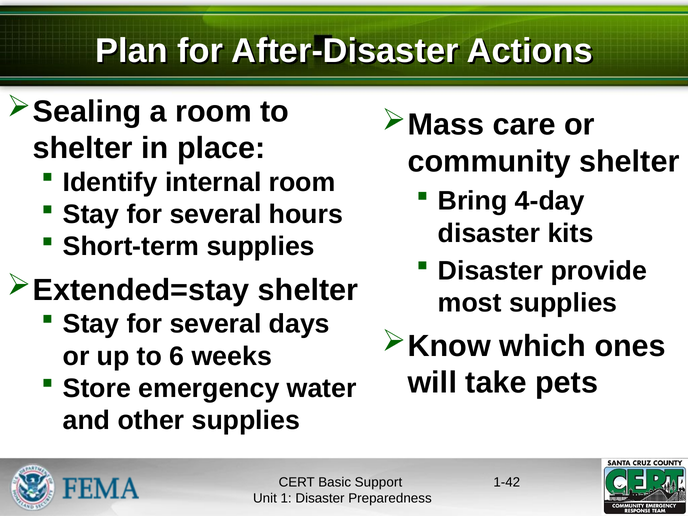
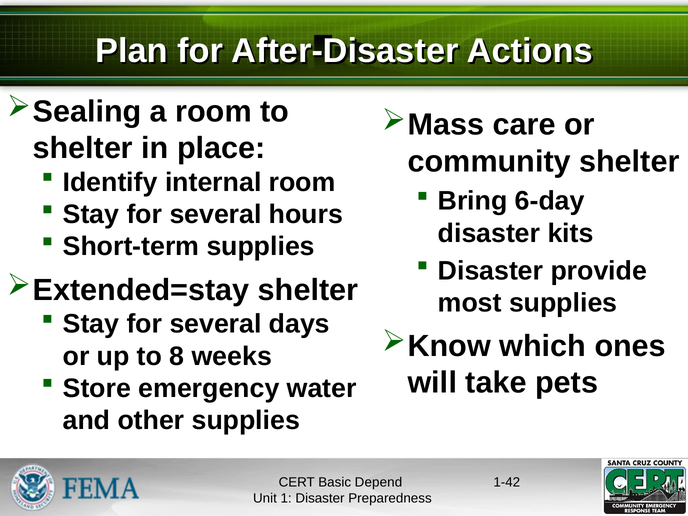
4-day: 4-day -> 6-day
6: 6 -> 8
Support: Support -> Depend
